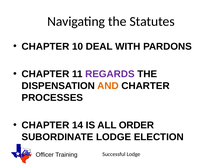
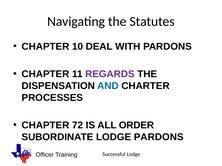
AND colour: orange -> blue
14: 14 -> 72
LODGE ELECTION: ELECTION -> PARDONS
